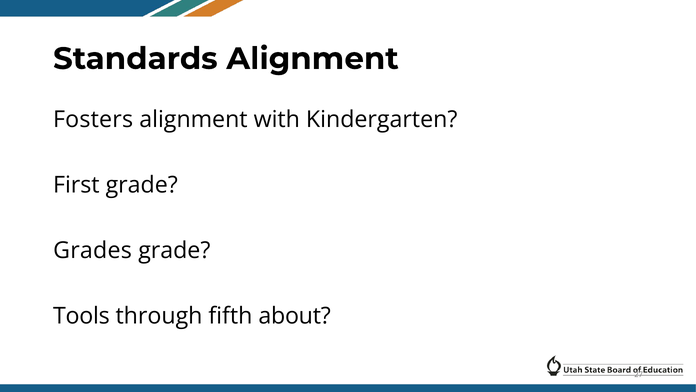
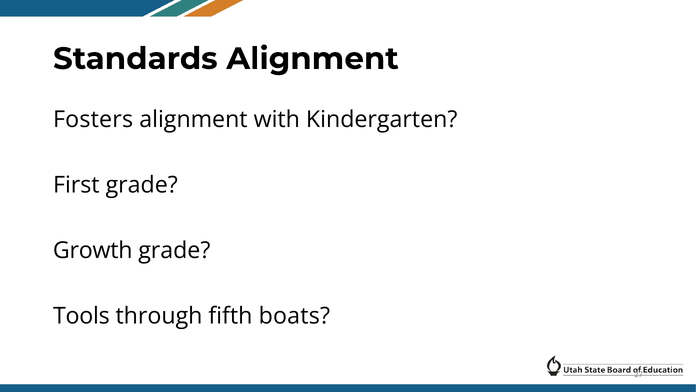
Grades: Grades -> Growth
about: about -> boats
